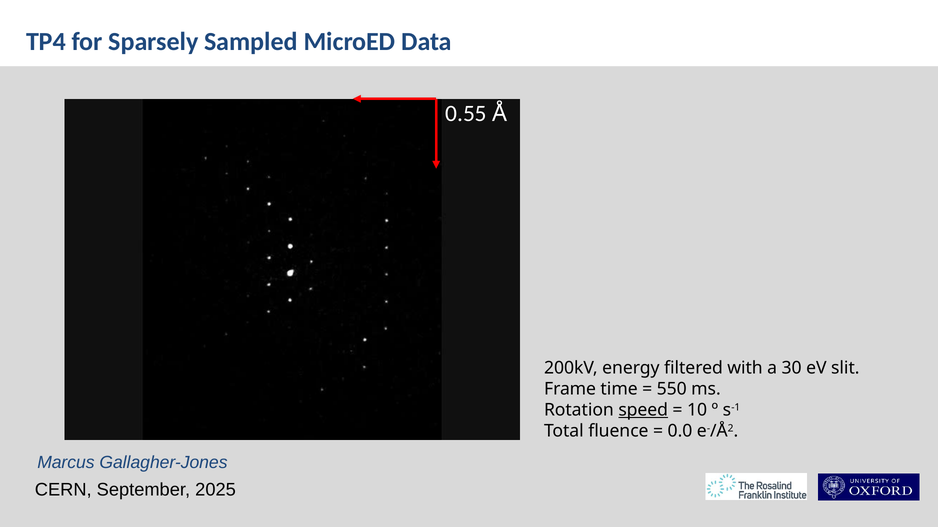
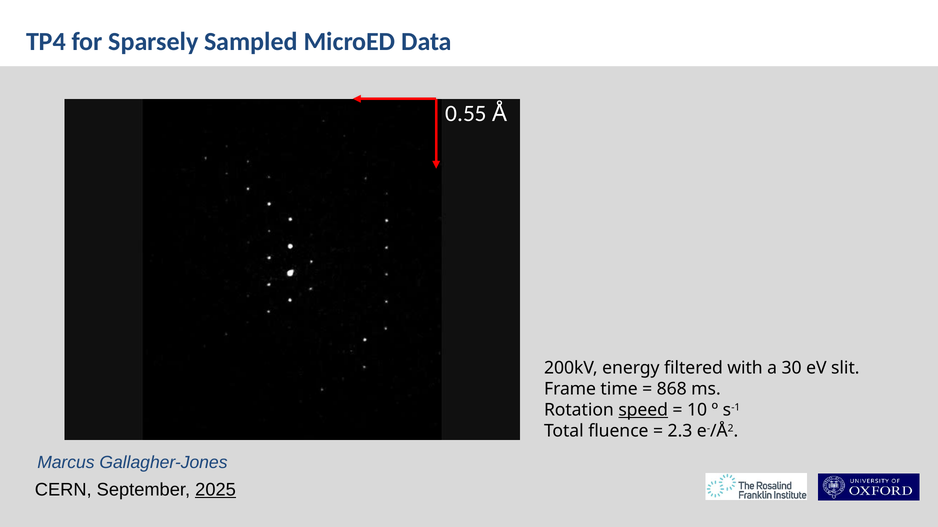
550: 550 -> 868
0.0: 0.0 -> 2.3
2025 underline: none -> present
